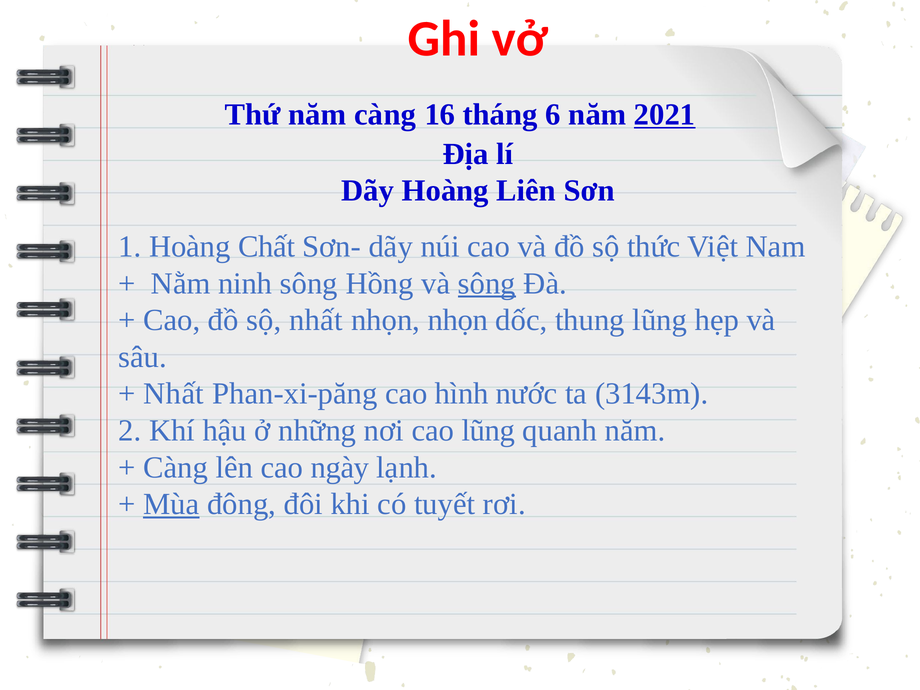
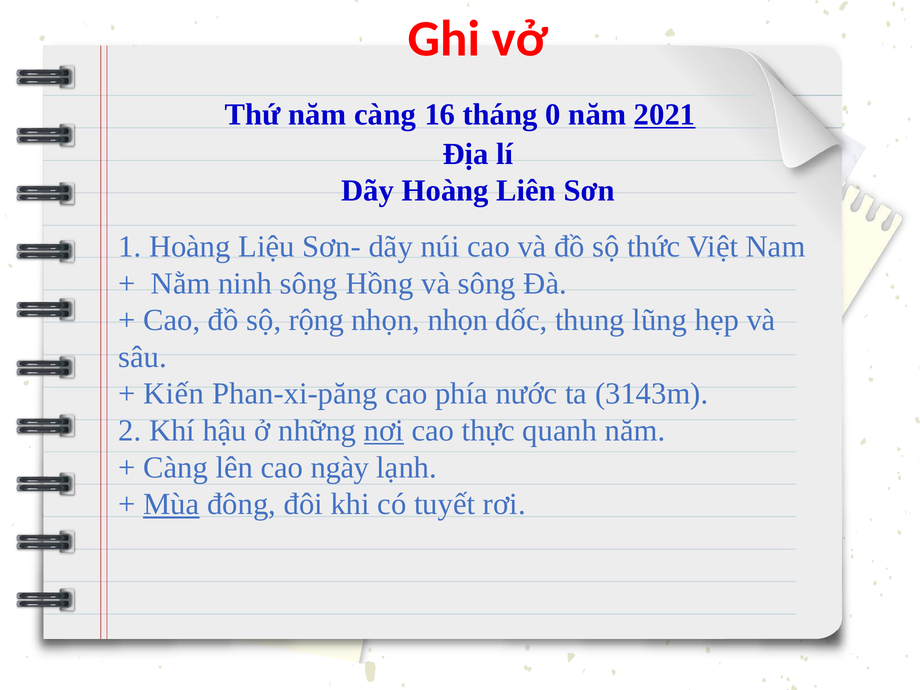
6: 6 -> 0
Chất: Chất -> Liệu
sông at (487, 283) underline: present -> none
sộ nhất: nhất -> rộng
Nhất at (174, 394): Nhất -> Kiến
hình: hình -> phía
nơi underline: none -> present
cao lũng: lũng -> thực
